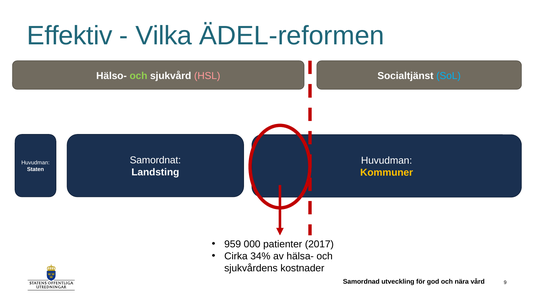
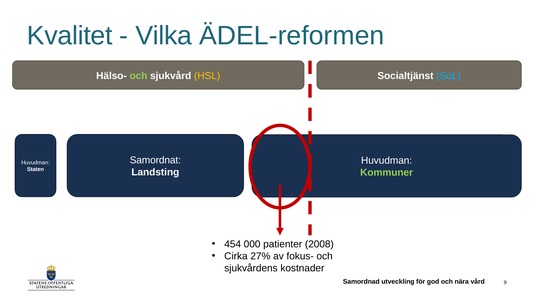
Effektiv: Effektiv -> Kvalitet
HSL colour: pink -> yellow
Kommuner colour: yellow -> light green
959: 959 -> 454
2017: 2017 -> 2008
34%: 34% -> 27%
hälsa-: hälsa- -> fokus-
